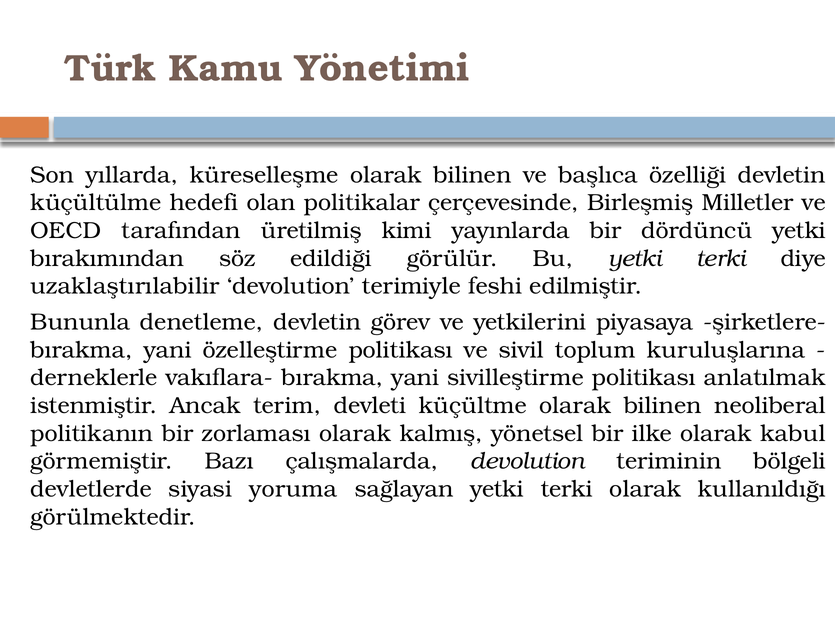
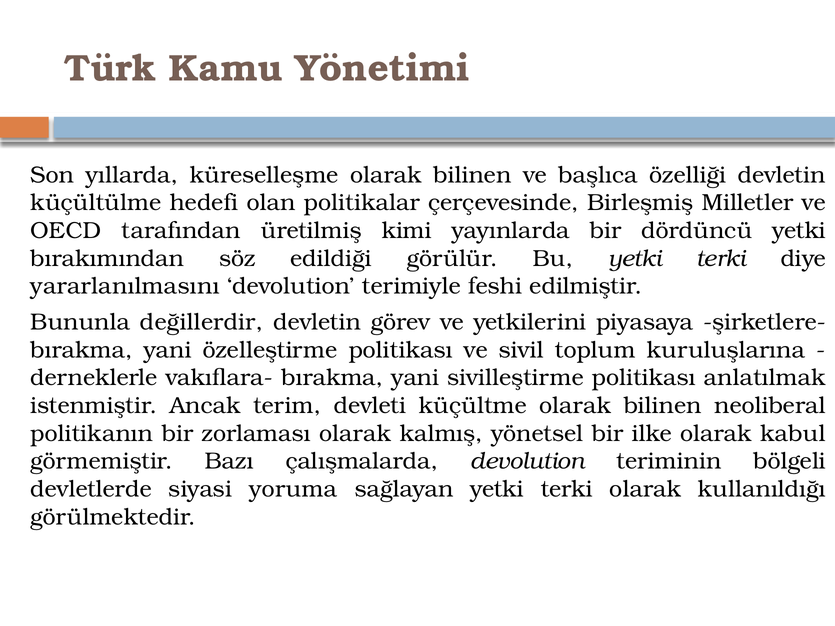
uzaklaştırılabilir: uzaklaştırılabilir -> yararlanılmasını
denetleme: denetleme -> değillerdir
